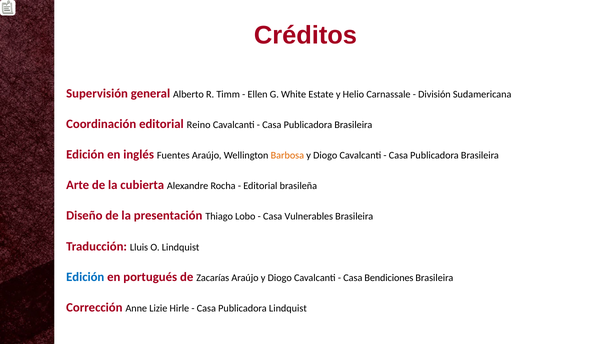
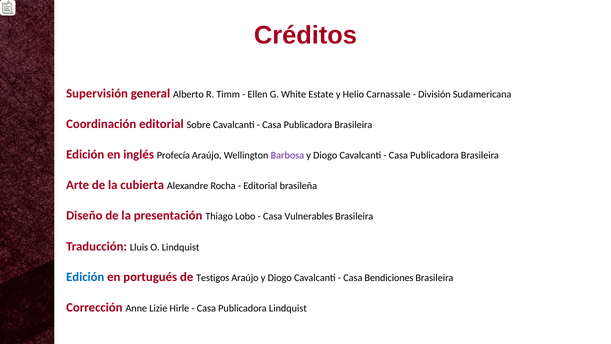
Reino: Reino -> Sobre
Fuentes: Fuentes -> Profecía
Barbosa colour: orange -> purple
Zacarías: Zacarías -> Testigos
